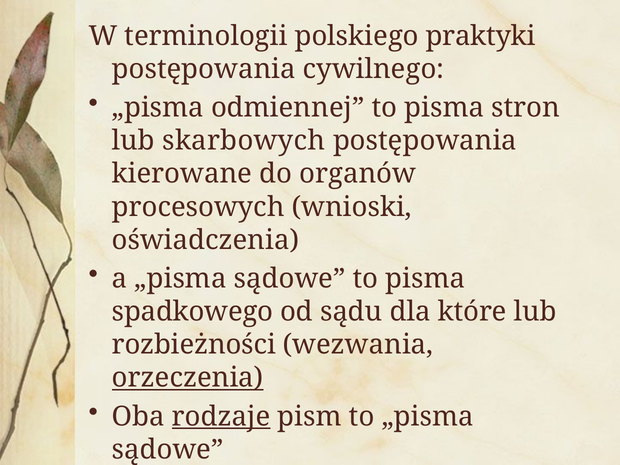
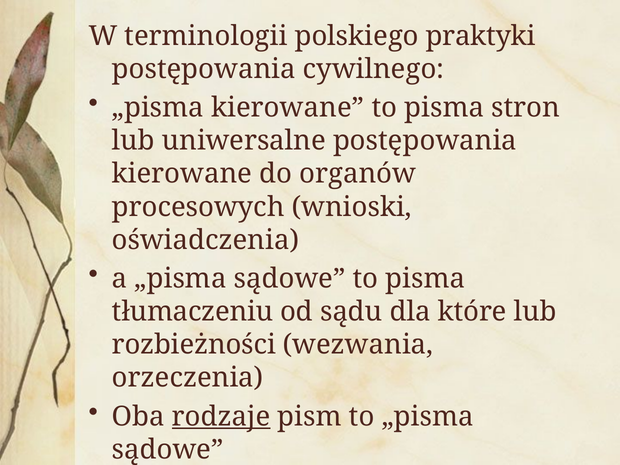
„pisma odmiennej: odmiennej -> kierowane
skarbowych: skarbowych -> uniwersalne
spadkowego: spadkowego -> tłumaczeniu
orzeczenia underline: present -> none
